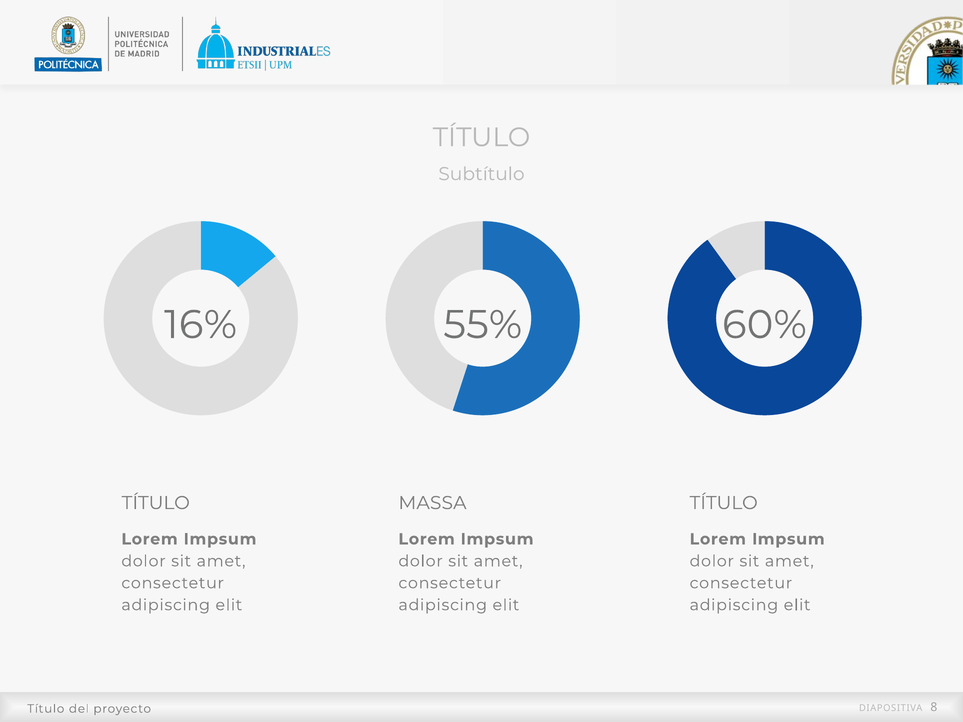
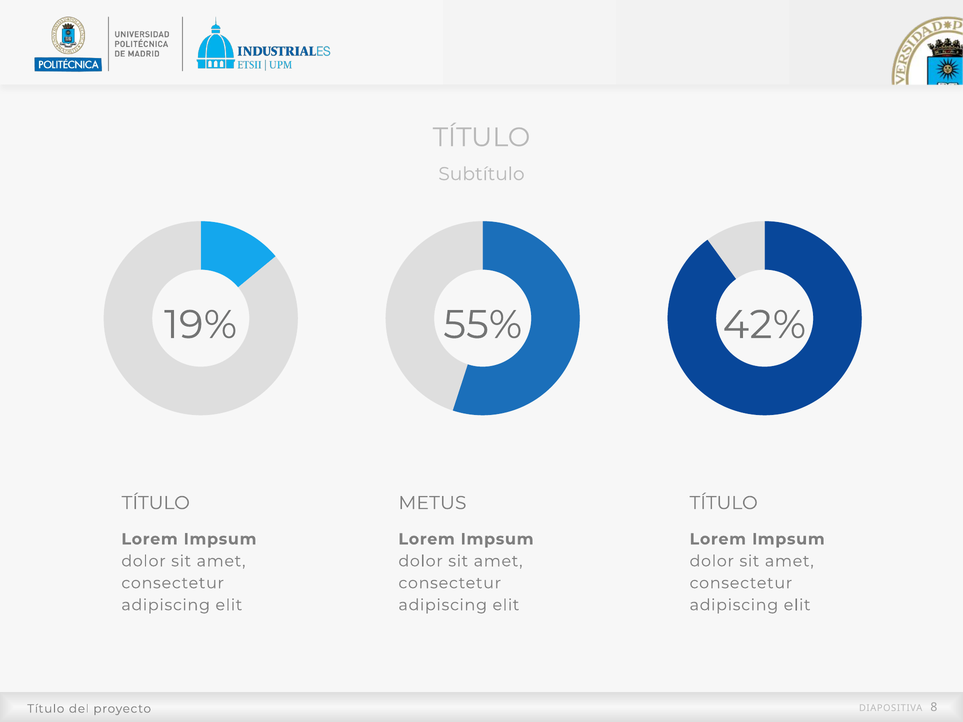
16%: 16% -> 19%
60%: 60% -> 42%
MASSA: MASSA -> METUS
